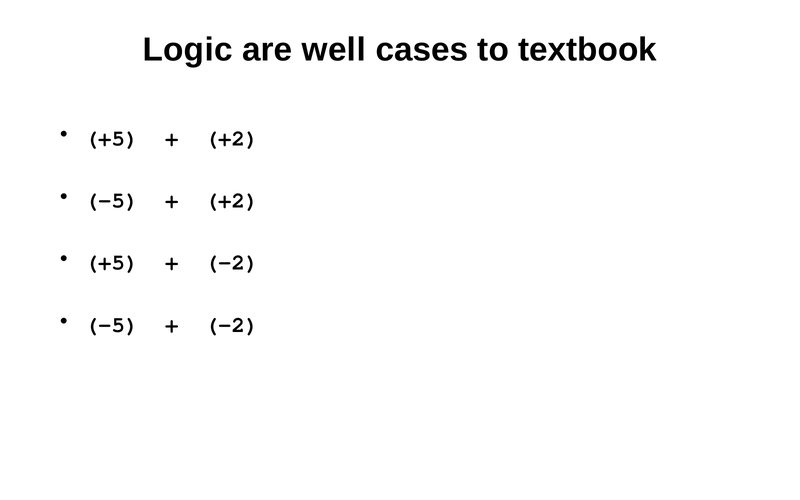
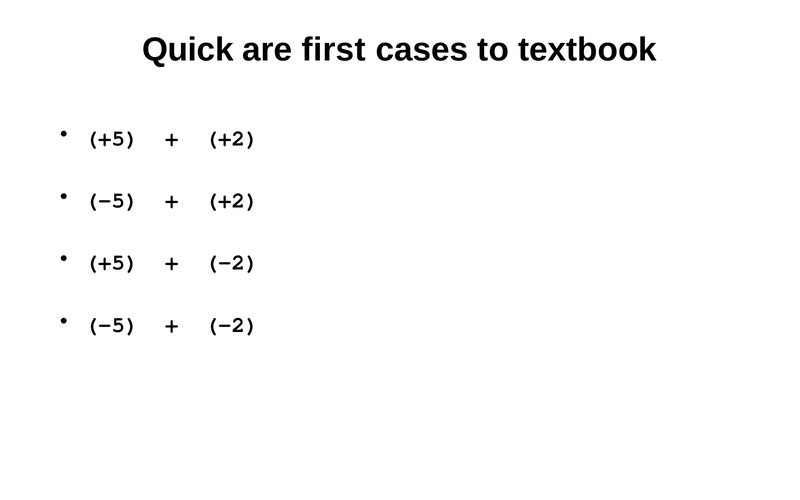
Logic: Logic -> Quick
well: well -> first
